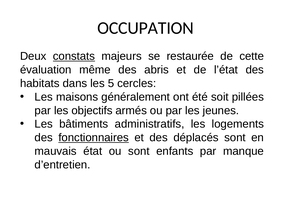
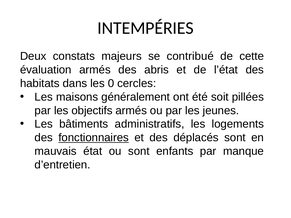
OCCUPATION: OCCUPATION -> INTEMPÉRIES
constats underline: present -> none
restaurée: restaurée -> contribué
évaluation même: même -> armés
5: 5 -> 0
